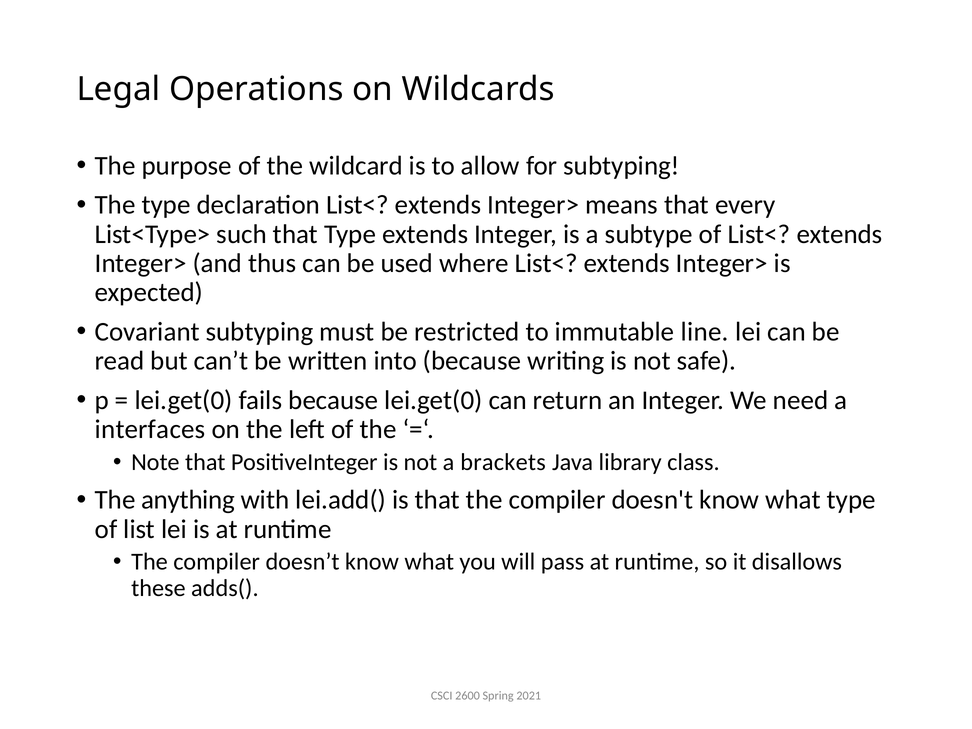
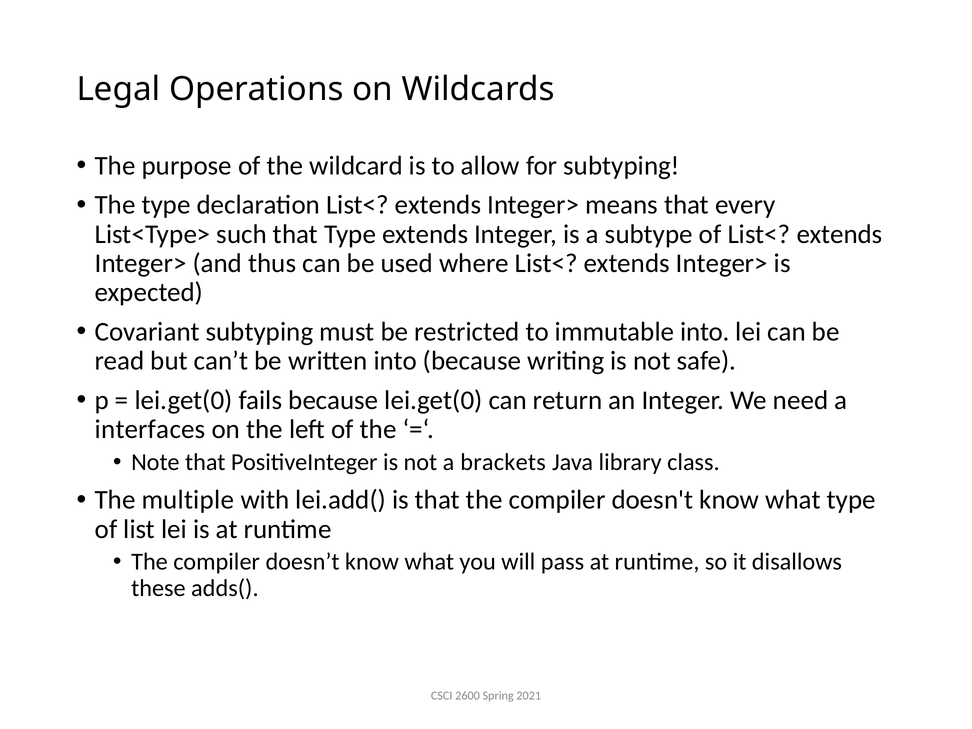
immutable line: line -> into
anything: anything -> multiple
